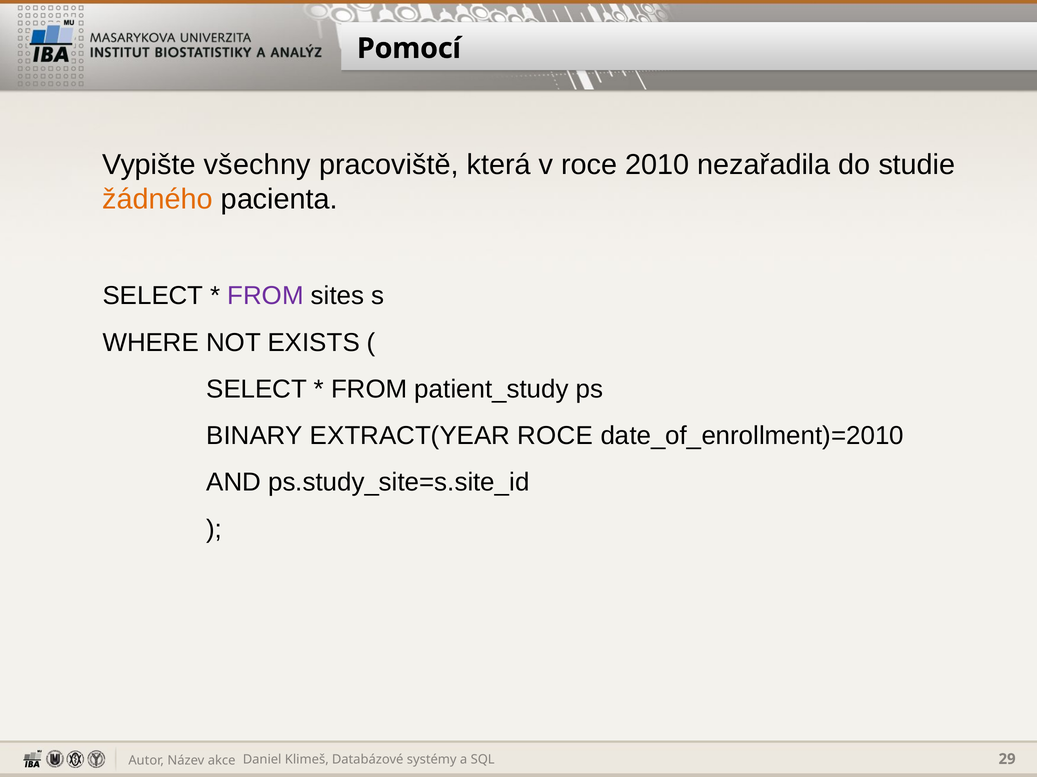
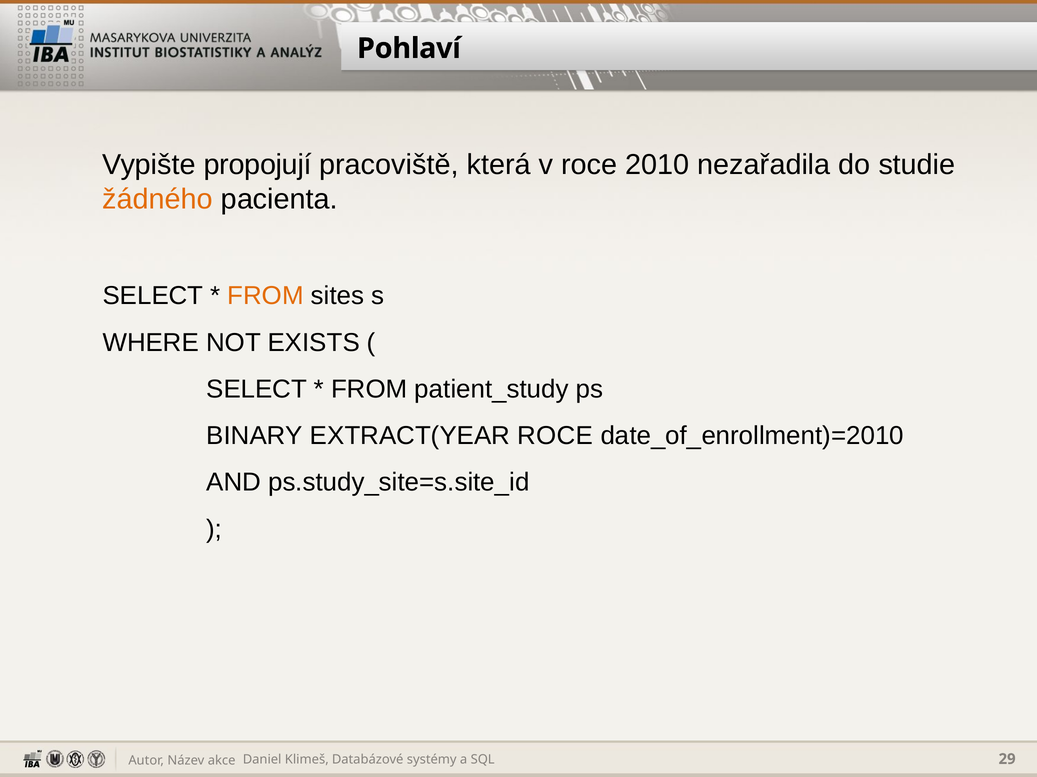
Pomocí: Pomocí -> Pohlaví
všechny: všechny -> propojují
FROM at (265, 296) colour: purple -> orange
